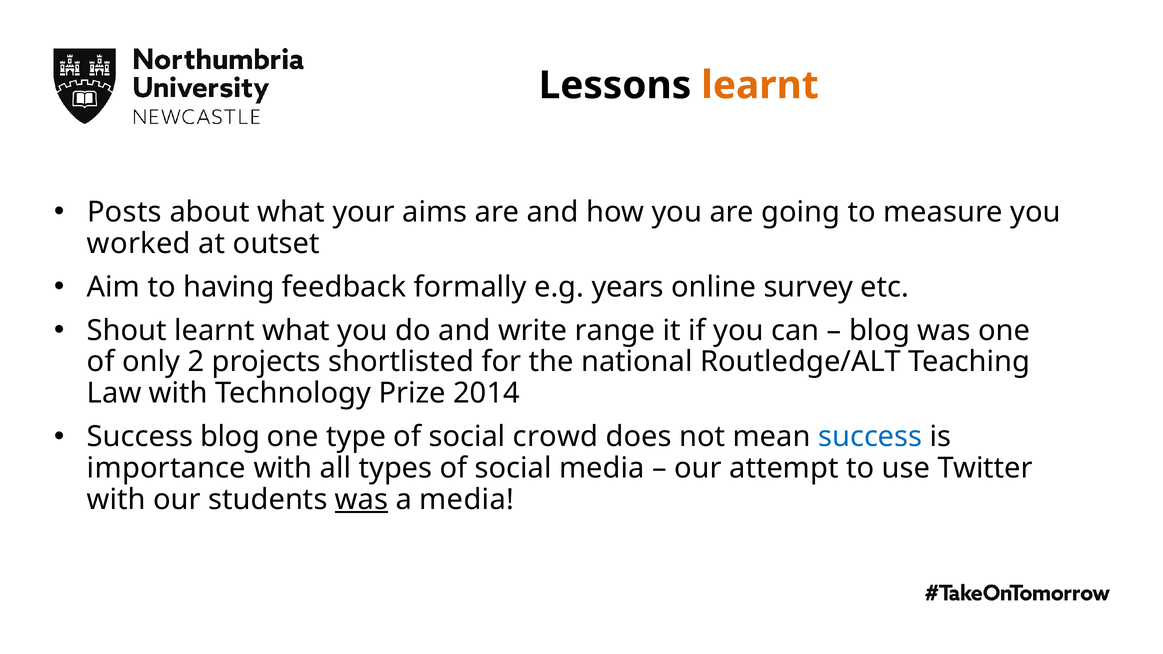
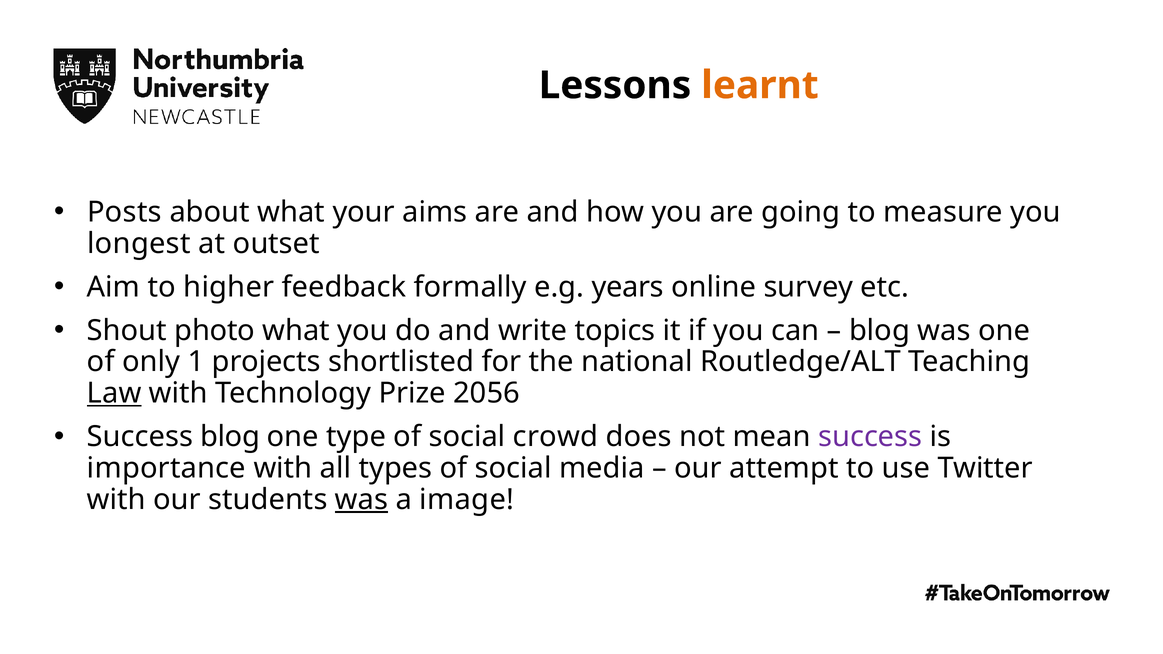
worked: worked -> longest
having: having -> higher
Shout learnt: learnt -> photo
range: range -> topics
2: 2 -> 1
Law underline: none -> present
2014: 2014 -> 2056
success at (870, 437) colour: blue -> purple
a media: media -> image
